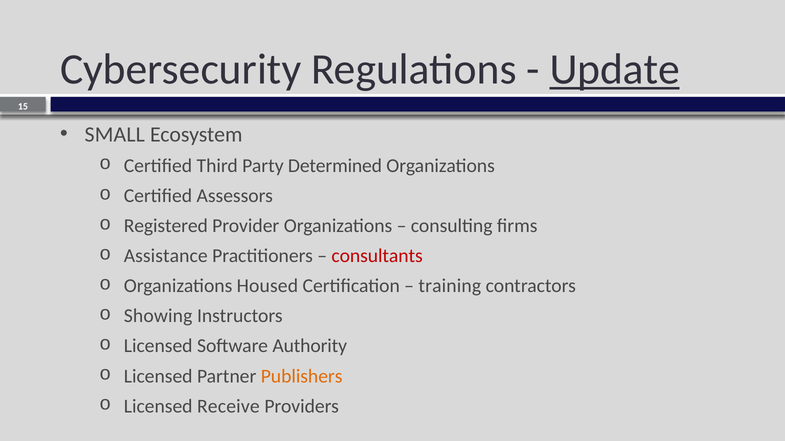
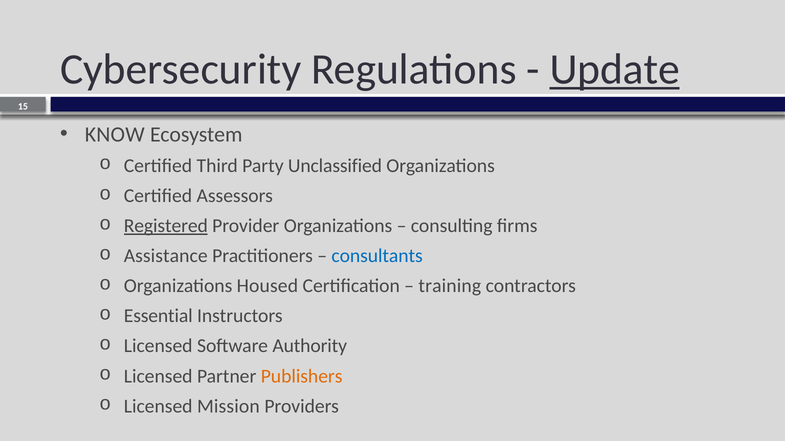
SMALL: SMALL -> KNOW
Determined: Determined -> Unclassified
Registered underline: none -> present
consultants colour: red -> blue
Showing: Showing -> Essential
Receive: Receive -> Mission
